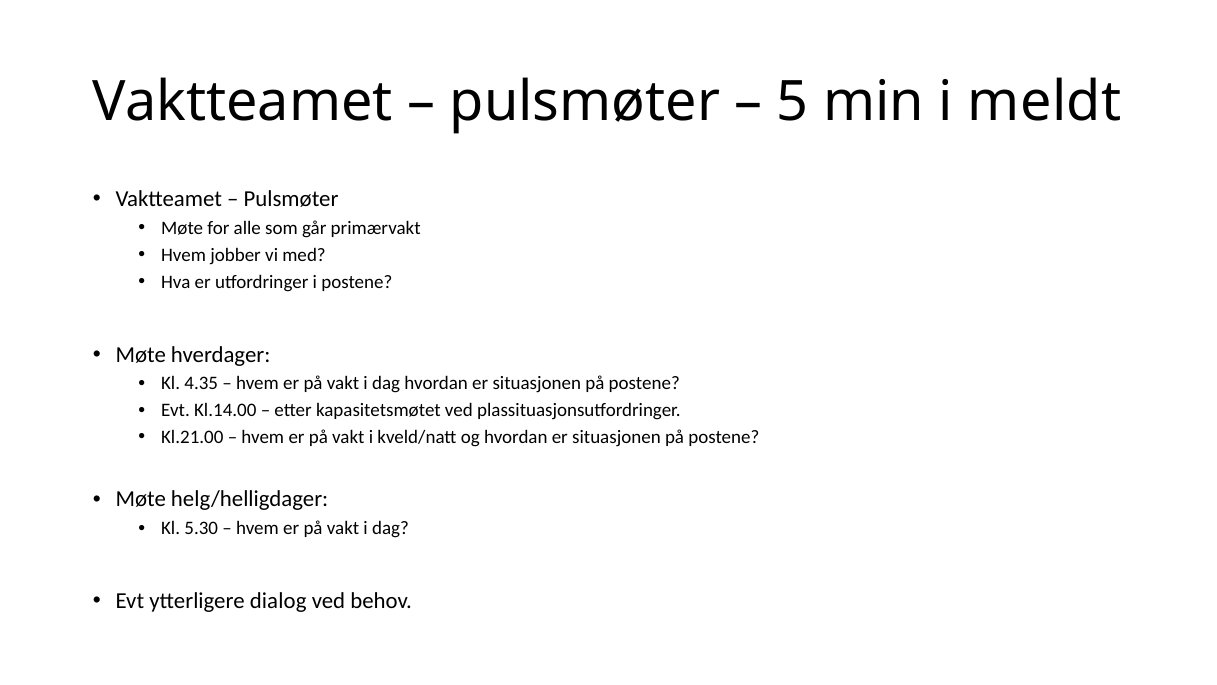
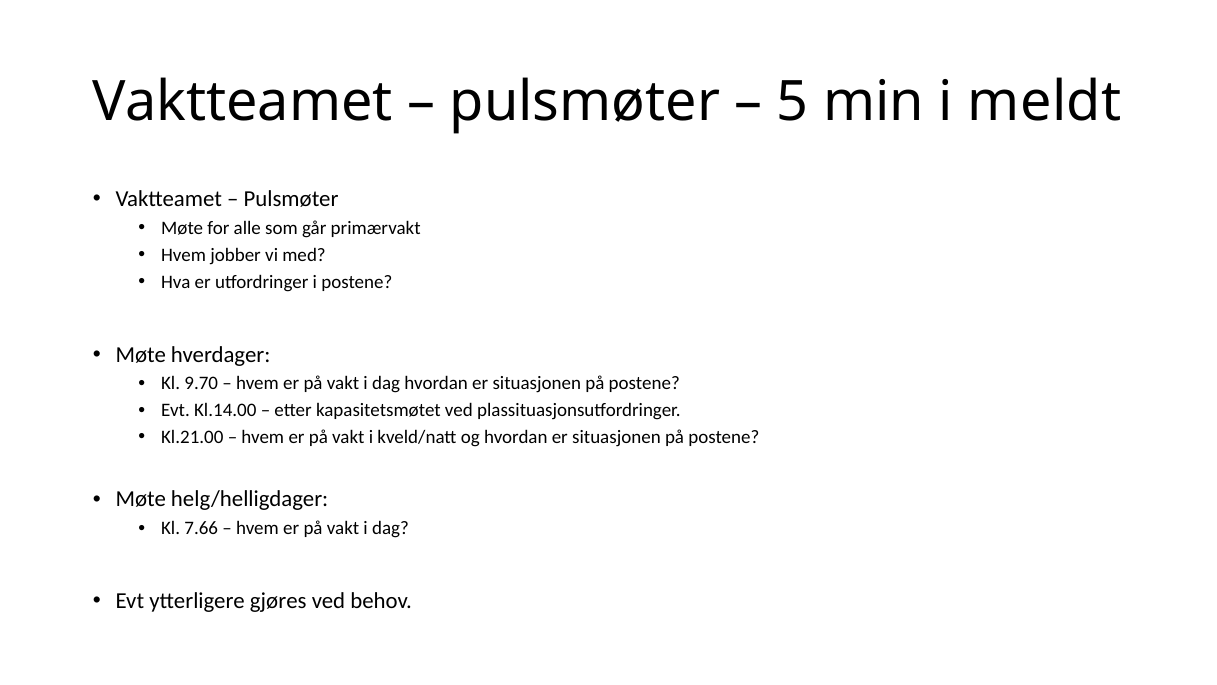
4.35: 4.35 -> 9.70
5.30: 5.30 -> 7.66
dialog: dialog -> gjøres
